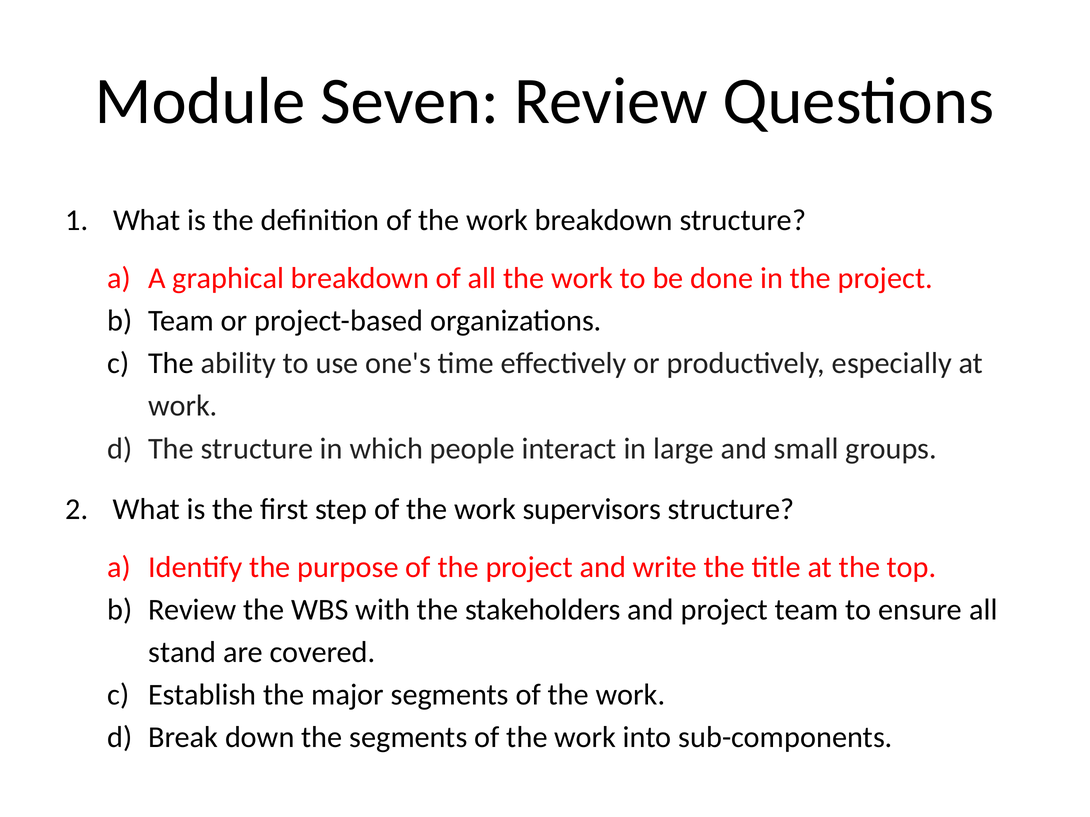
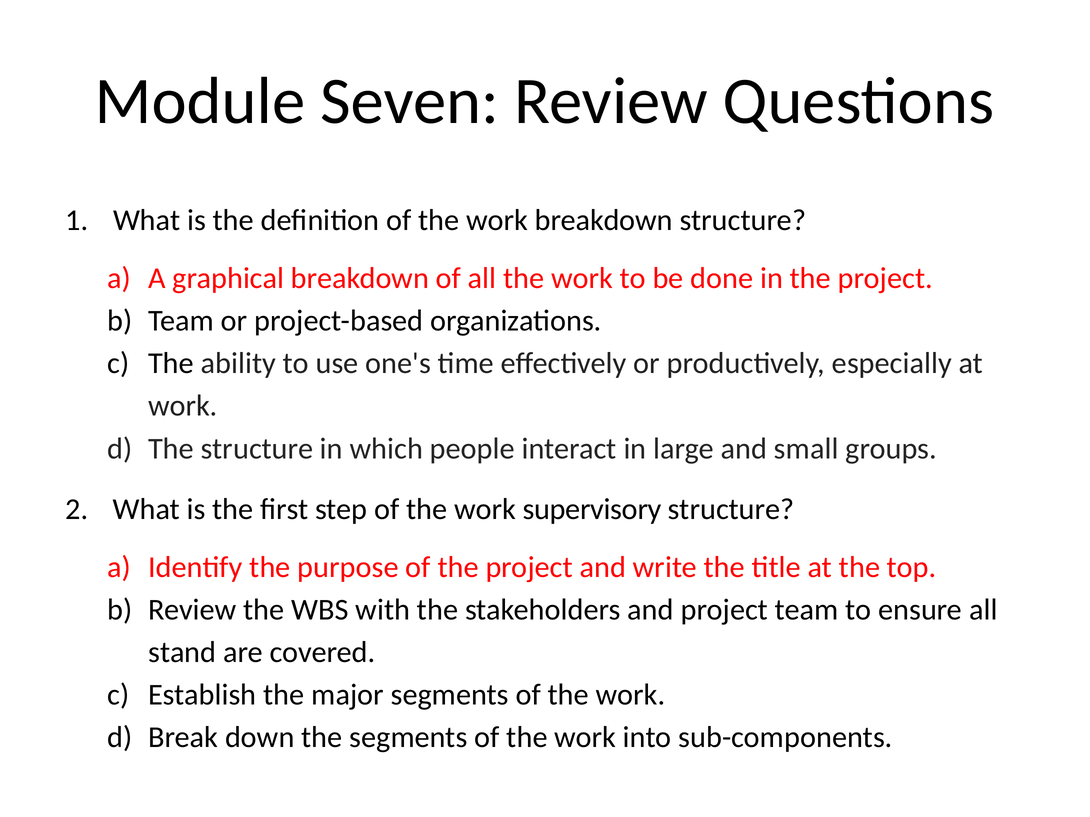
supervisors: supervisors -> supervisory
